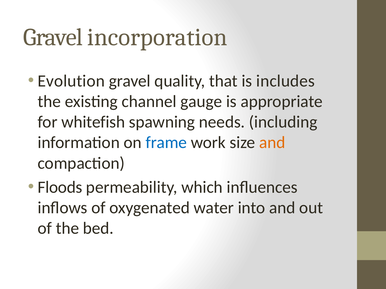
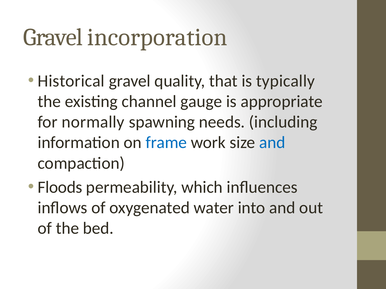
Evolution: Evolution -> Historical
includes: includes -> typically
whitefish: whitefish -> normally
and at (272, 143) colour: orange -> blue
